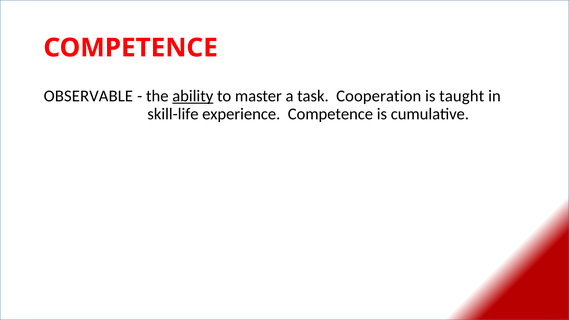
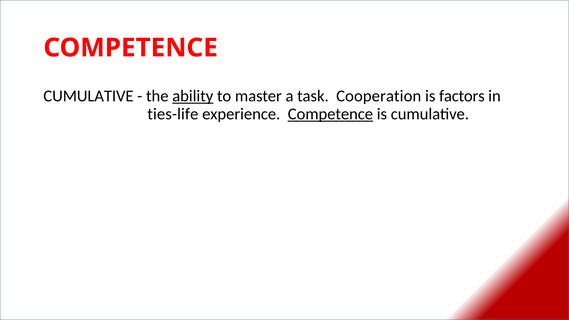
OBSERVABLE at (88, 96): OBSERVABLE -> CUMULATIVE
taught at (462, 96): taught -> factors
skill-life: skill-life -> ties-life
Competence at (330, 114) underline: none -> present
